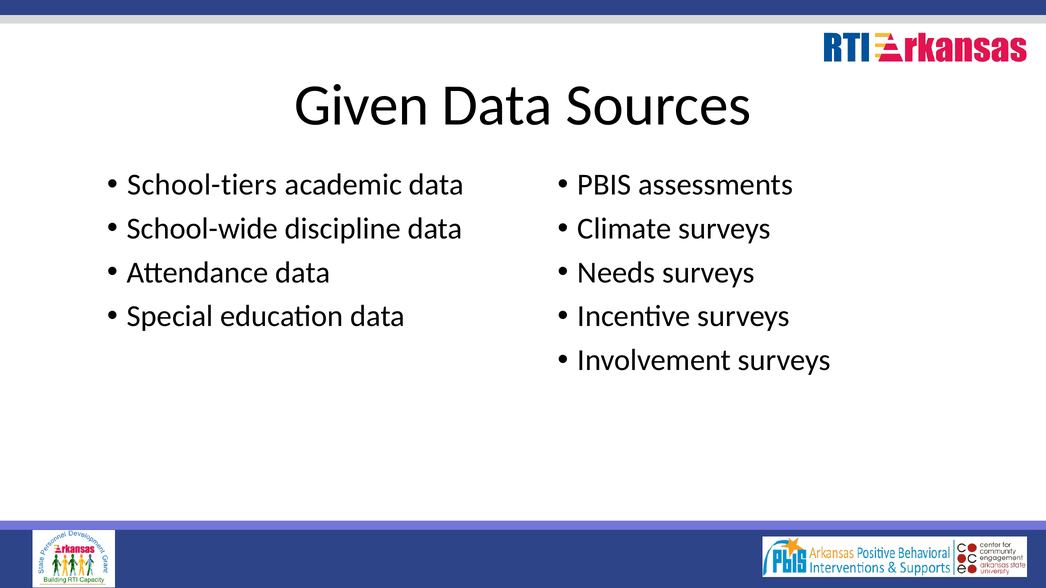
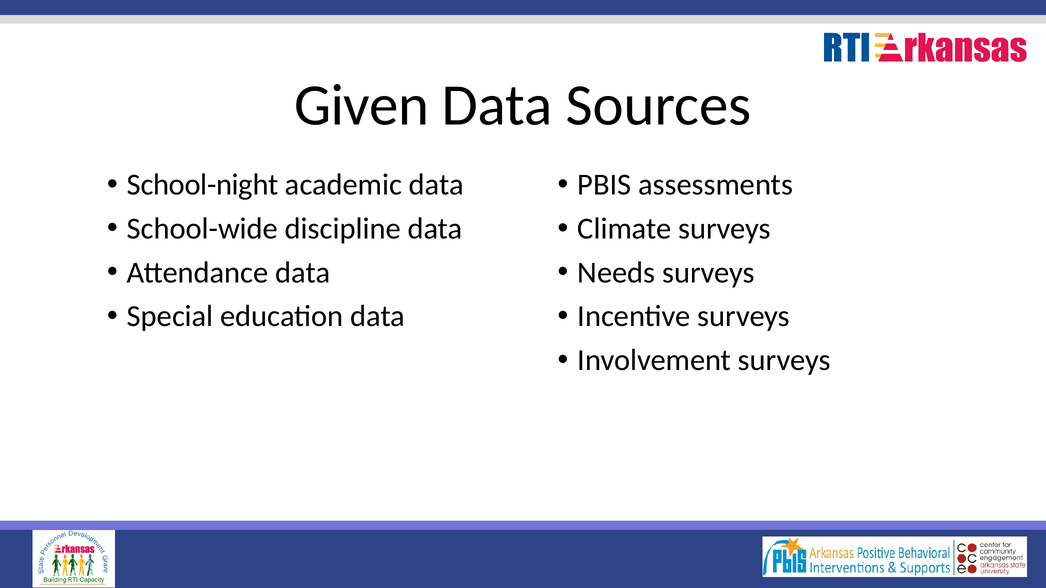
School-tiers: School-tiers -> School-night
